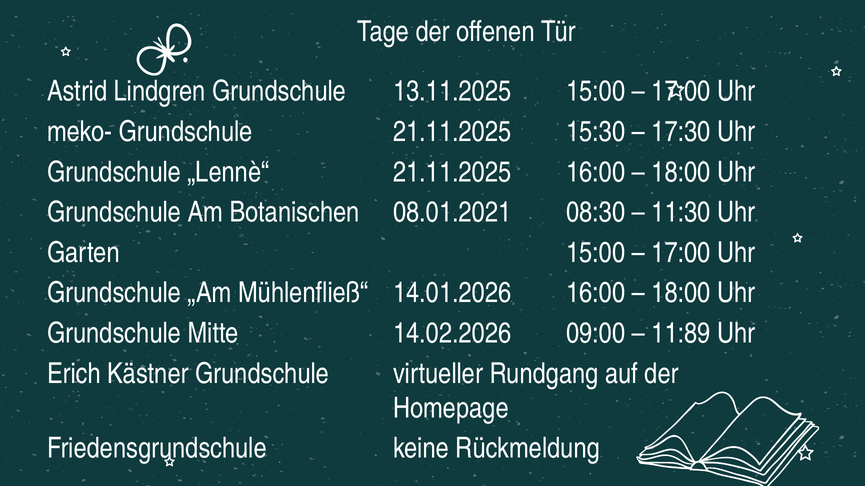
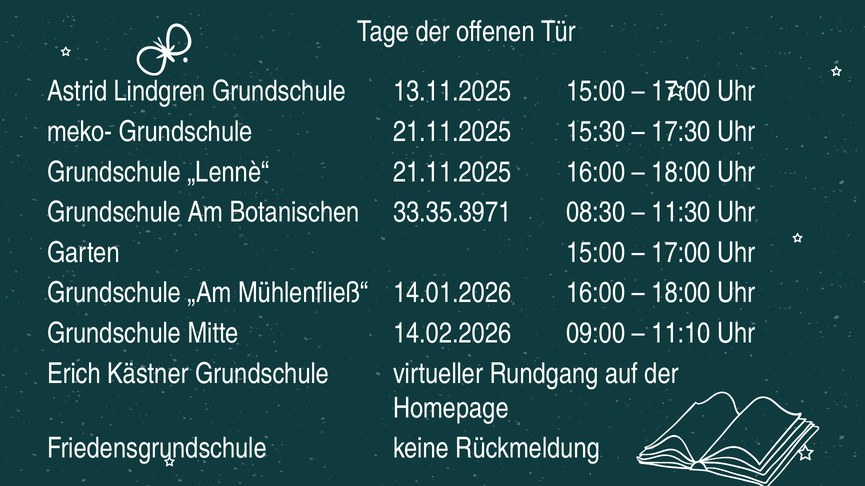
08.01.2021: 08.01.2021 -> 33.35.3971
11:89: 11:89 -> 11:10
